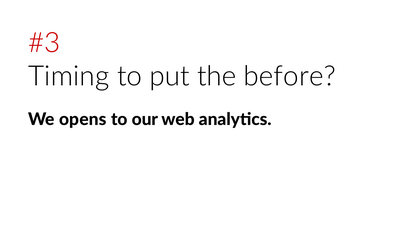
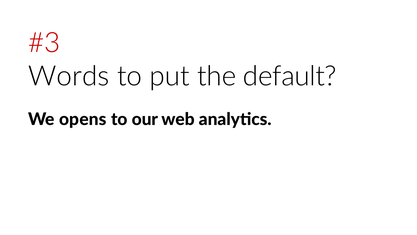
Timing: Timing -> Words
before: before -> default
